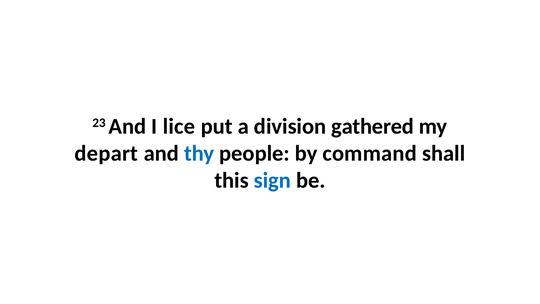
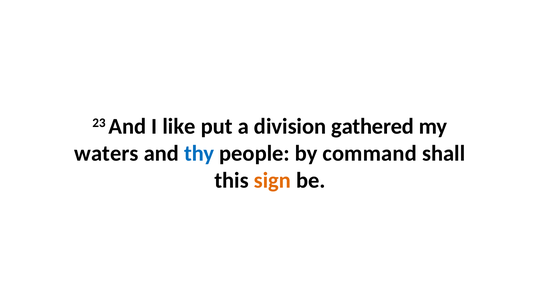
lice: lice -> like
depart: depart -> waters
sign colour: blue -> orange
